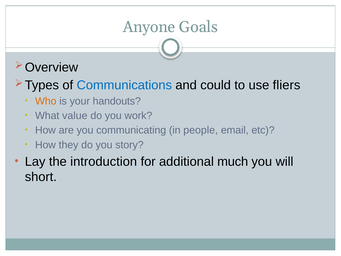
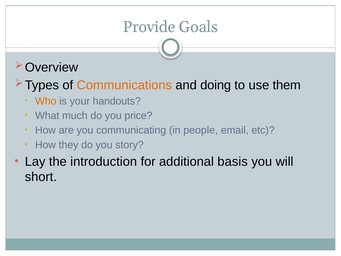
Anyone: Anyone -> Provide
Communications colour: blue -> orange
could: could -> doing
fliers: fliers -> them
value: value -> much
work: work -> price
much: much -> basis
